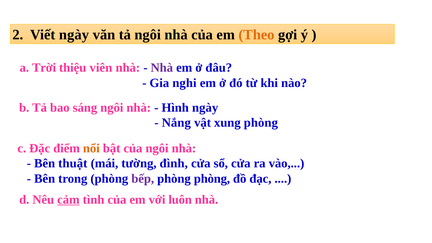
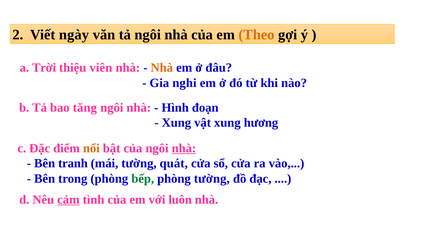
Nhà at (162, 68) colour: purple -> orange
sáng: sáng -> tăng
Hình ngày: ngày -> đoạn
Nắng at (176, 123): Nắng -> Xung
xung phòng: phòng -> hương
nhà at (184, 148) underline: none -> present
thuật: thuật -> tranh
đình: đình -> quát
bếp colour: purple -> green
phòng phòng: phòng -> tường
